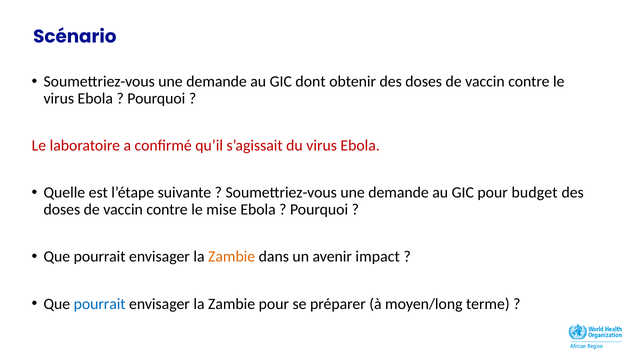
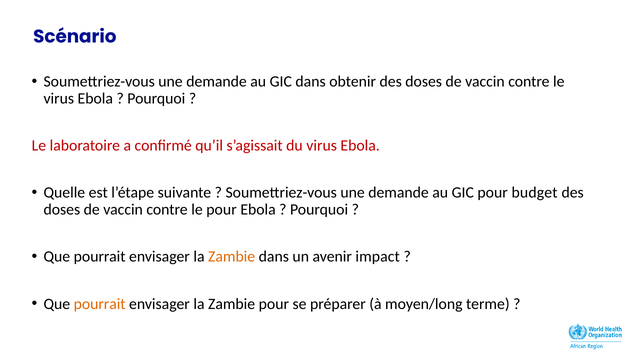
GIC dont: dont -> dans
le mise: mise -> pour
pourrait at (100, 304) colour: blue -> orange
